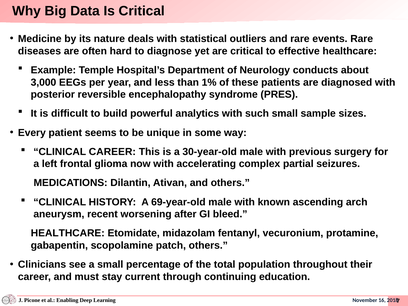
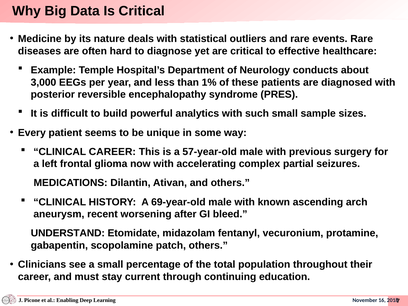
30-year-old: 30-year-old -> 57-year-old
HEALTHCARE at (68, 233): HEALTHCARE -> UNDERSTAND
